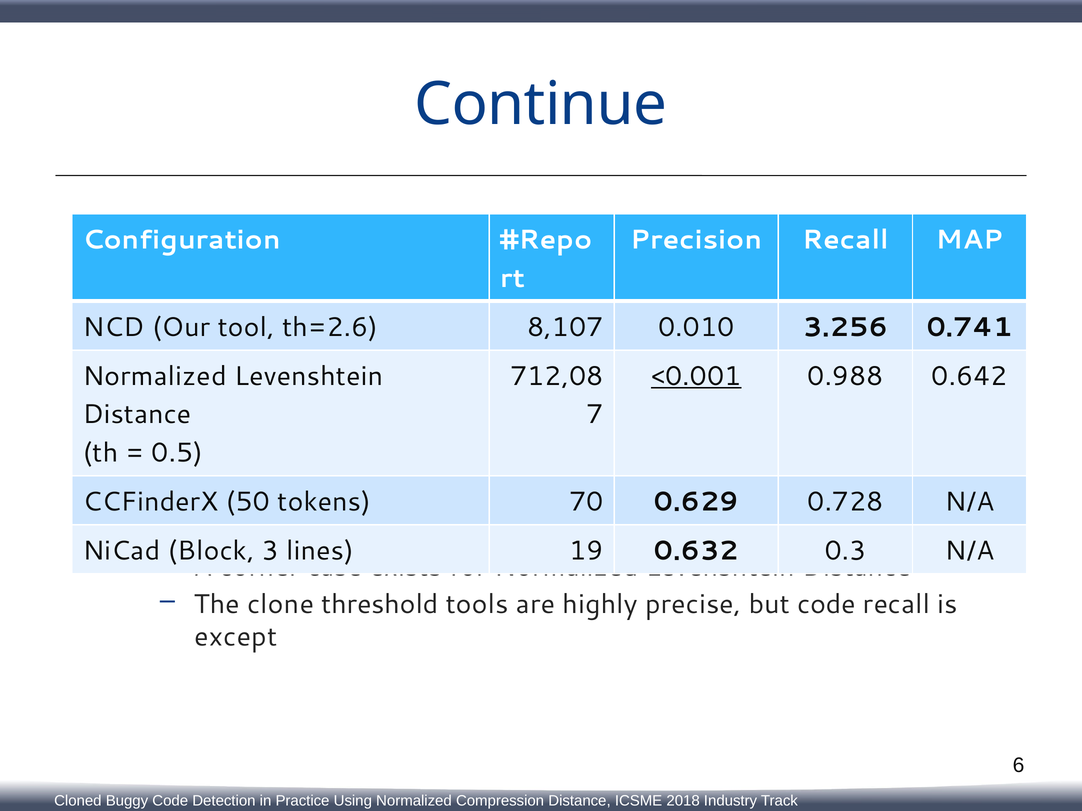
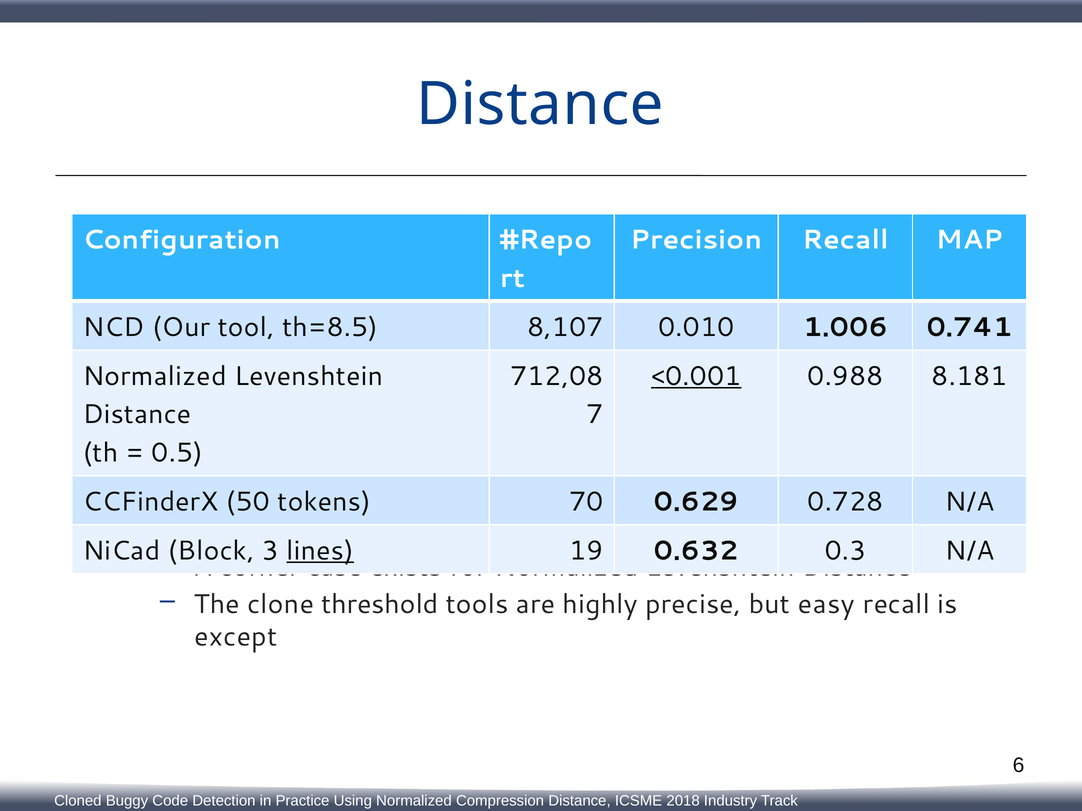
Continue at (541, 104): Continue -> Distance
th=2.6: th=2.6 -> th=8.5
3.256: 3.256 -> 1.006
0.642: 0.642 -> 8.181
lines underline: none -> present
but code: code -> easy
